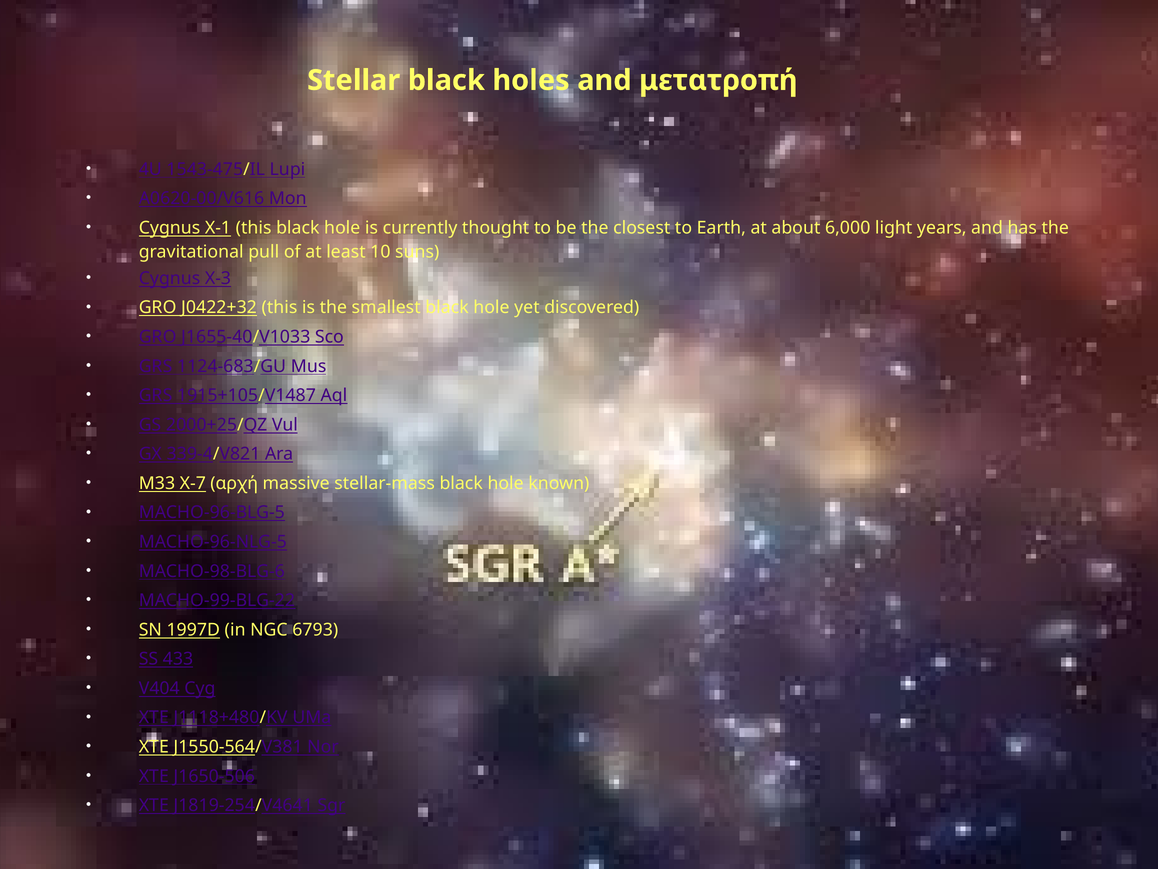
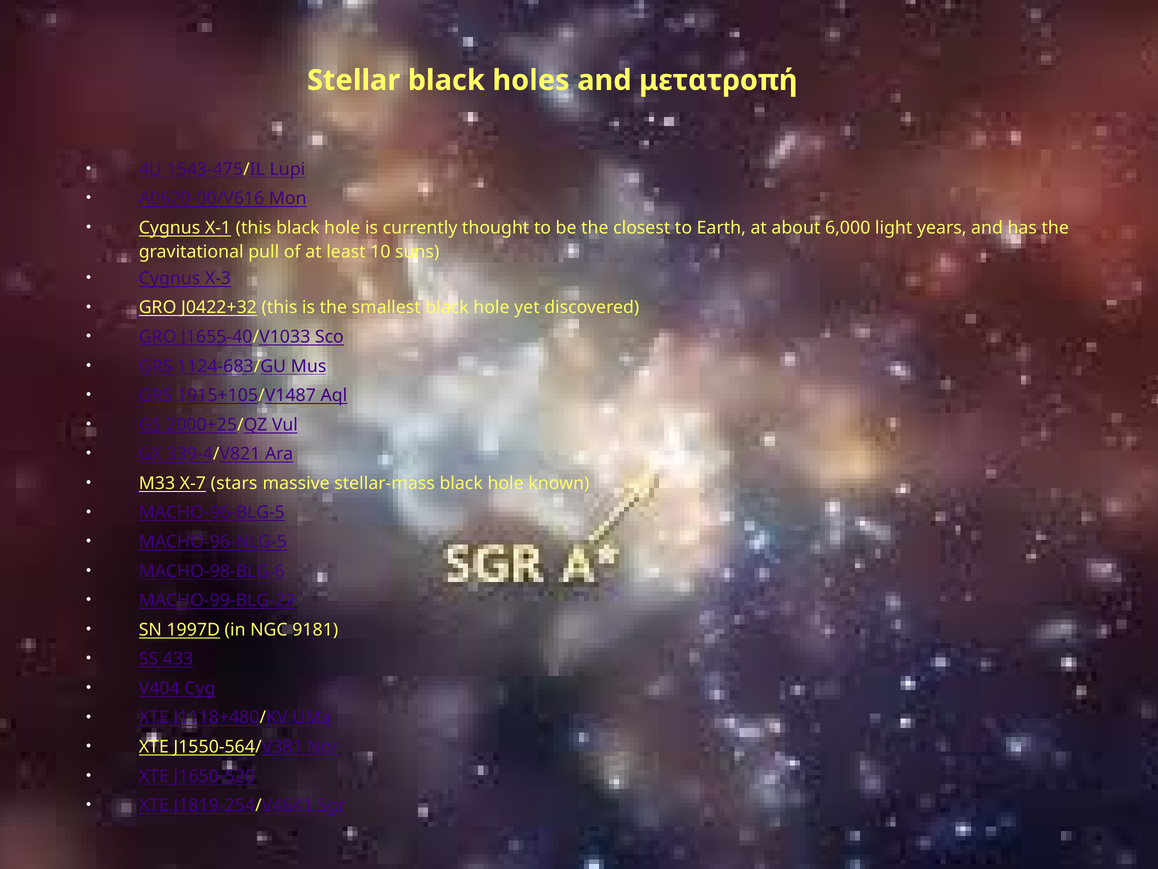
αρχή: αρχή -> stars
6793: 6793 -> 9181
J1650-506: J1650-506 -> J1650-520
